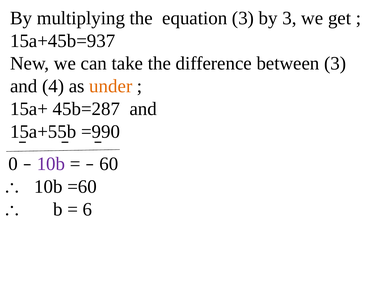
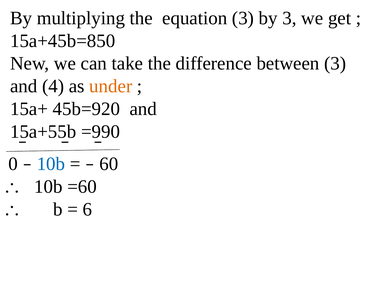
15a+45b=937: 15a+45b=937 -> 15a+45b=850
45b=287: 45b=287 -> 45b=920
10b at (51, 164) colour: purple -> blue
